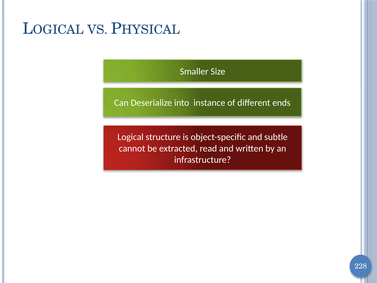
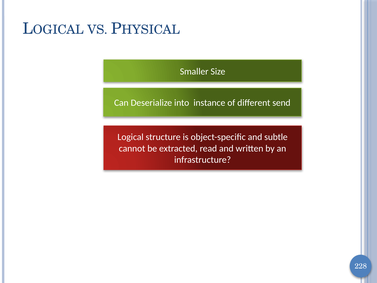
ends: ends -> send
